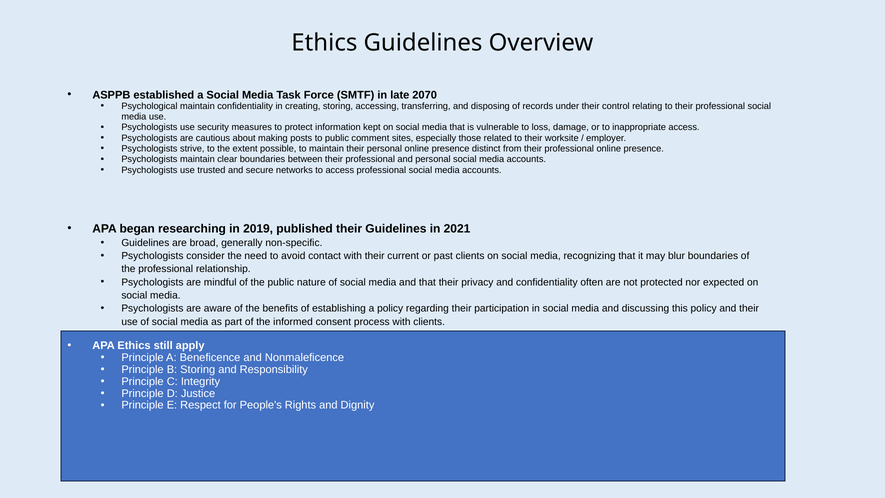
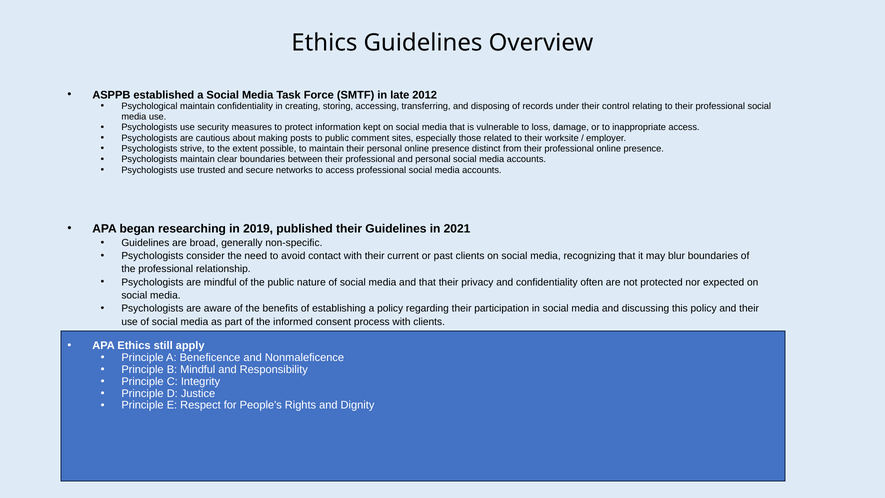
2070: 2070 -> 2012
B Storing: Storing -> Mindful
